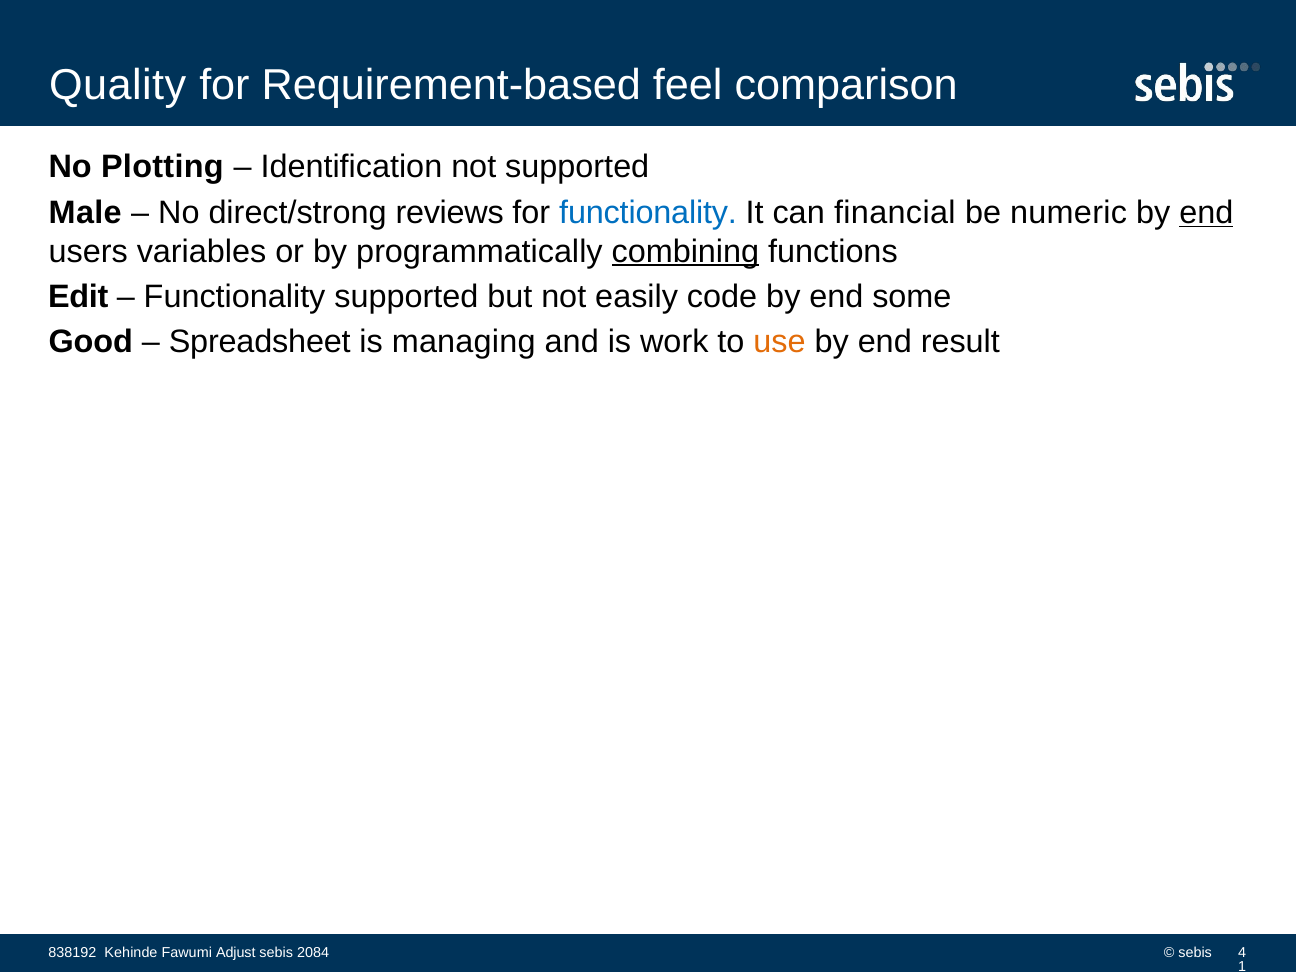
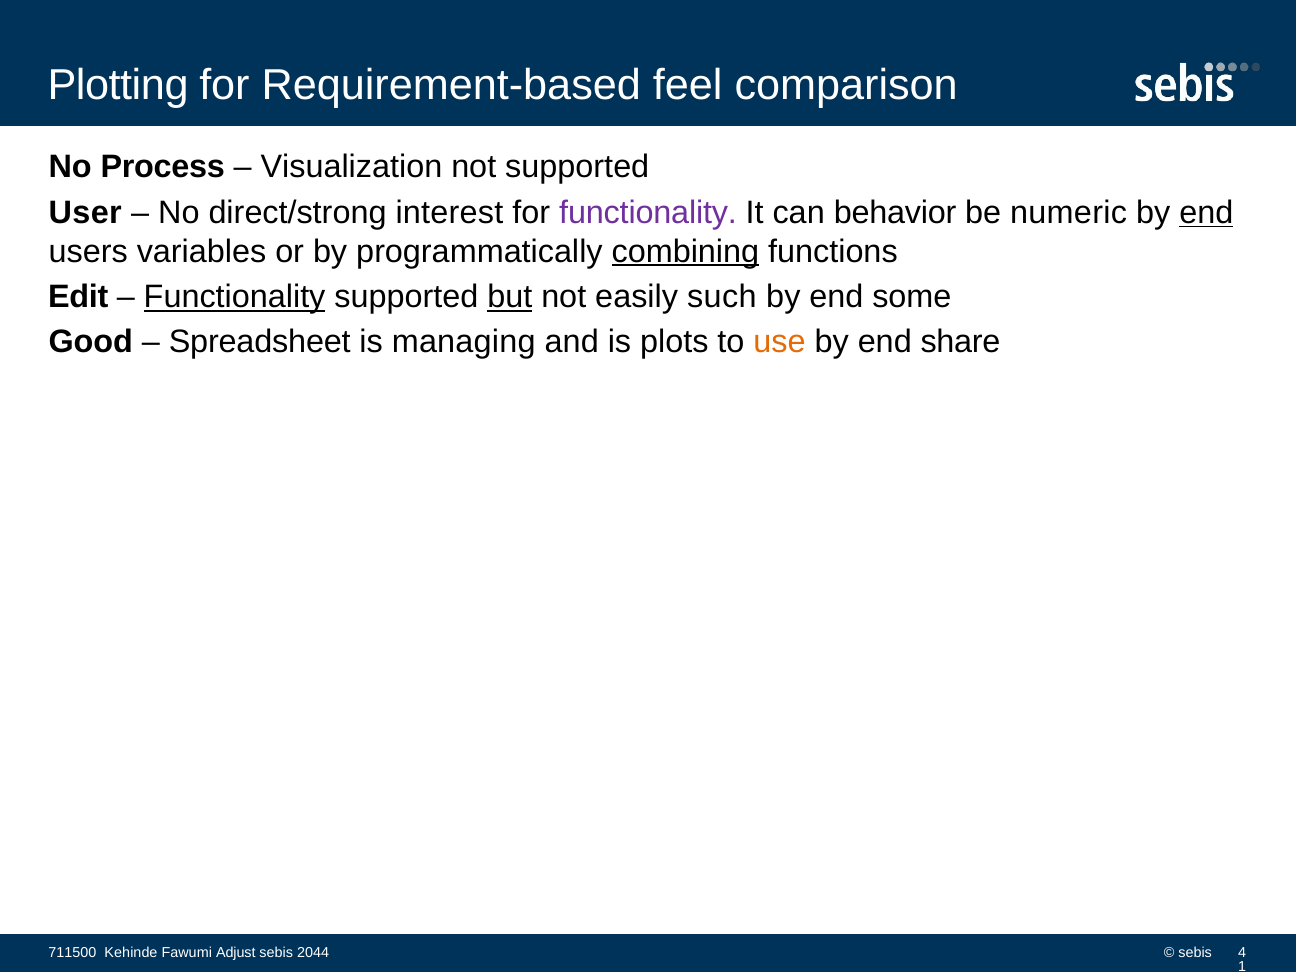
Quality: Quality -> Plotting
Plotting: Plotting -> Process
Identification: Identification -> Visualization
Male: Male -> User
reviews: reviews -> interest
functionality at (648, 213) colour: blue -> purple
financial: financial -> behavior
Functionality at (235, 297) underline: none -> present
but underline: none -> present
code: code -> such
work: work -> plots
result: result -> share
838192: 838192 -> 711500
2084: 2084 -> 2044
